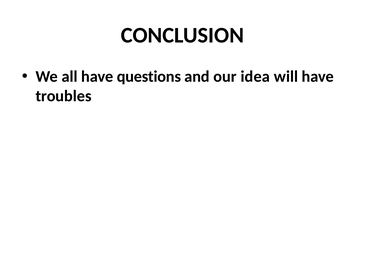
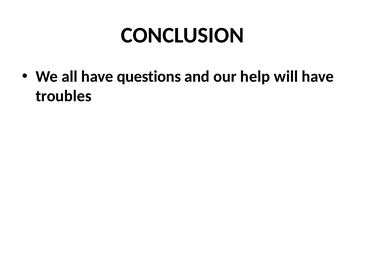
idea: idea -> help
